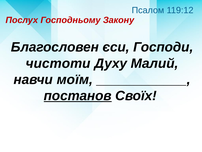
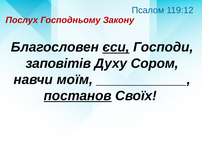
єси underline: none -> present
чистоти: чистоти -> заповітів
Малий: Малий -> Сором
